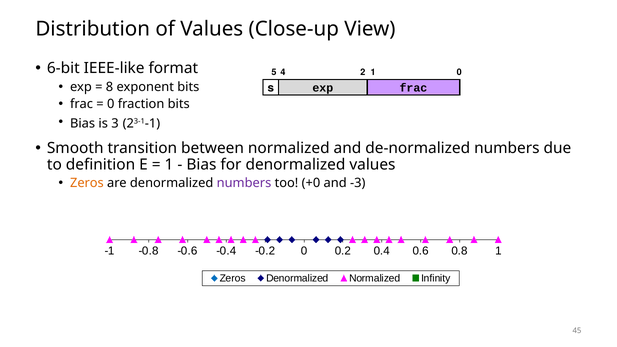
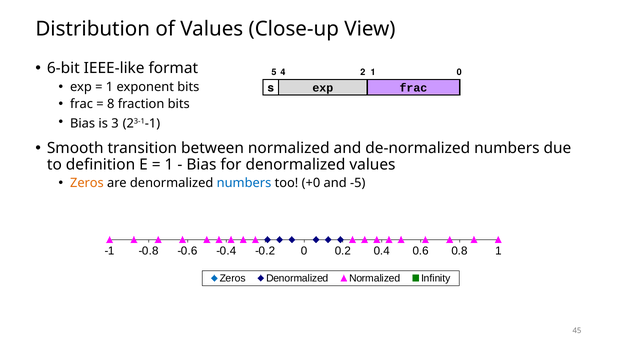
8 at (110, 87): 8 -> 1
0 at (111, 104): 0 -> 8
numbers at (244, 183) colour: purple -> blue
-3: -3 -> -5
